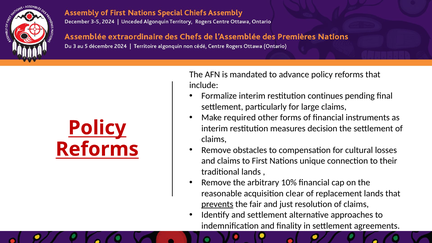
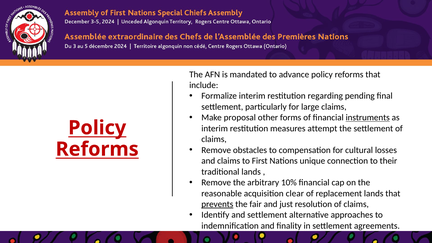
continues: continues -> regarding
required: required -> proposal
instruments underline: none -> present
decision: decision -> attempt
